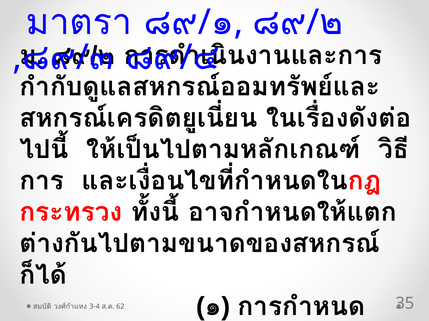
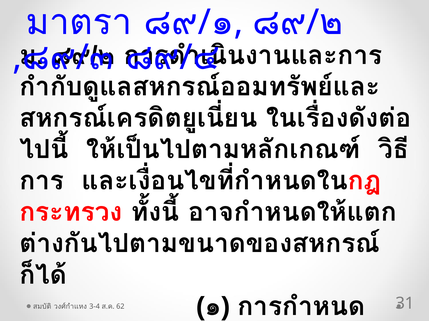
35: 35 -> 31
